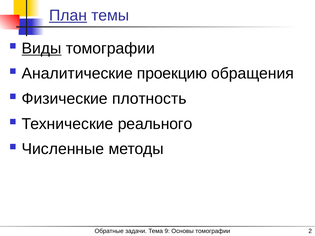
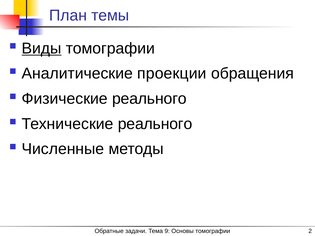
План underline: present -> none
проекцию: проекцию -> проекции
Физические плотность: плотность -> реального
